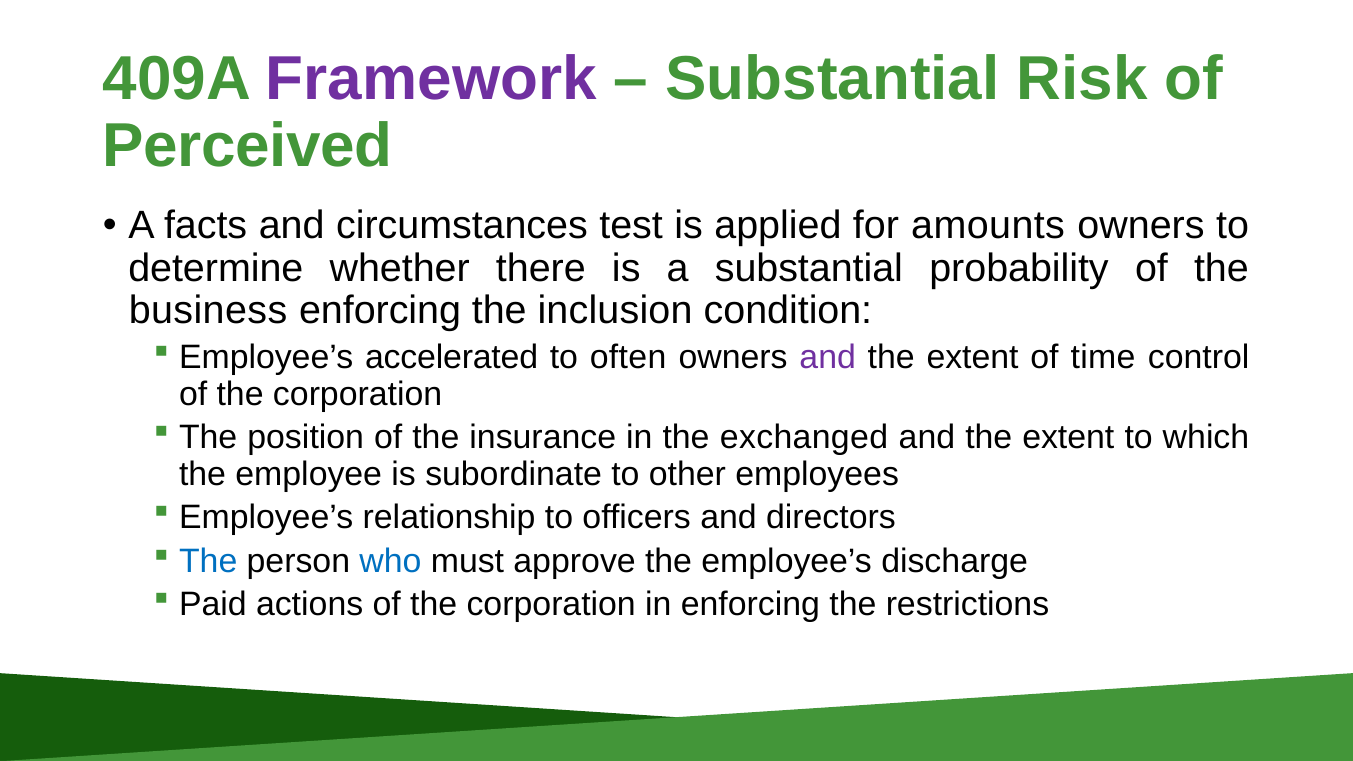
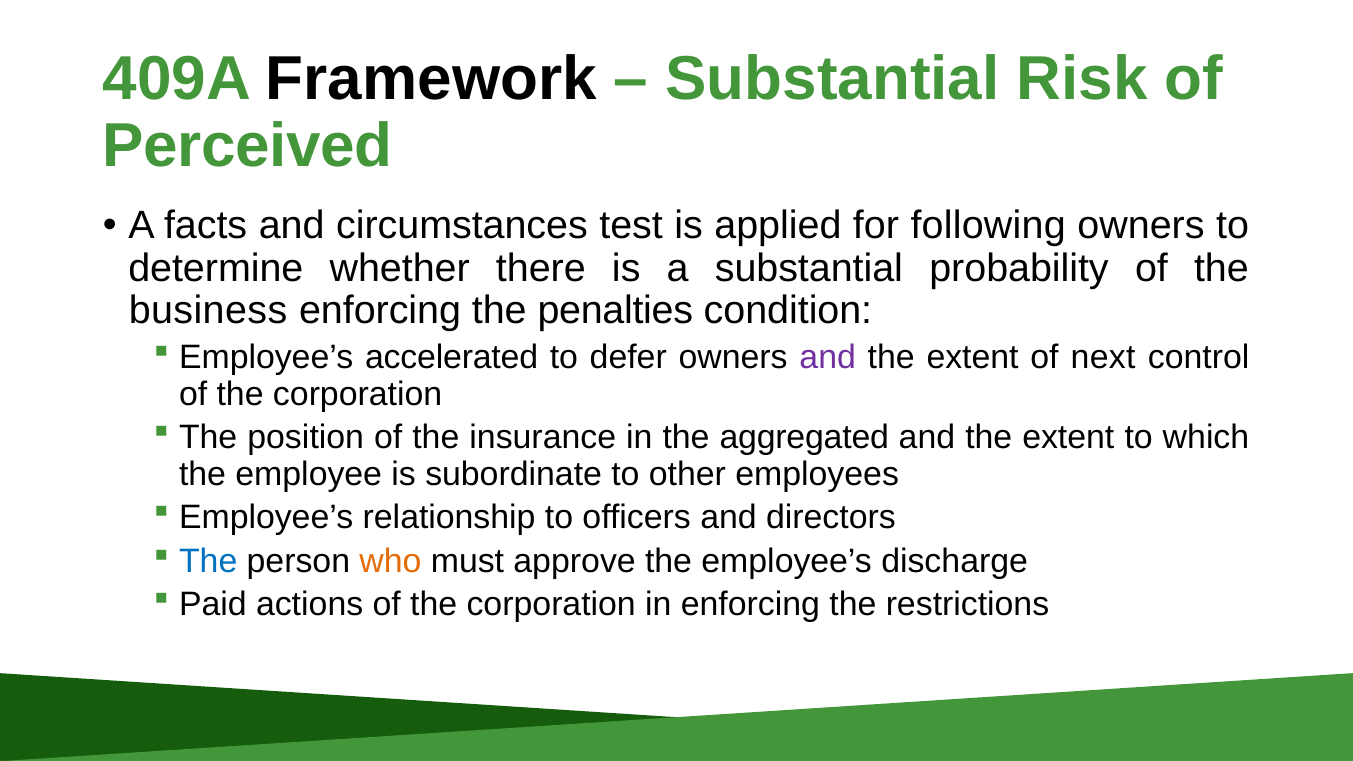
Framework colour: purple -> black
amounts: amounts -> following
inclusion: inclusion -> penalties
often: often -> defer
time: time -> next
exchanged: exchanged -> aggregated
who colour: blue -> orange
